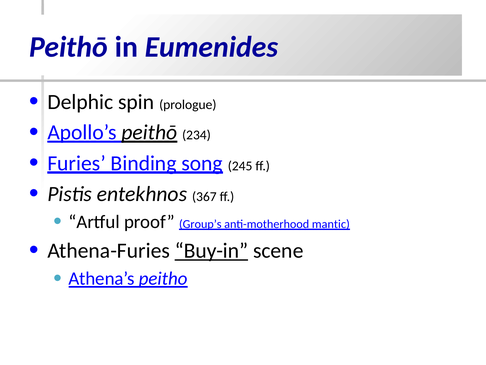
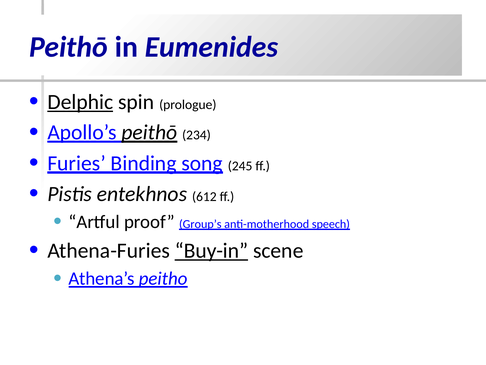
Delphic underline: none -> present
367: 367 -> 612
mantic: mantic -> speech
